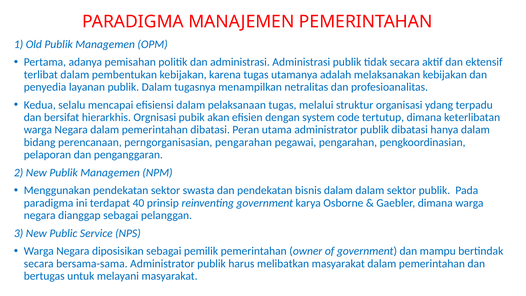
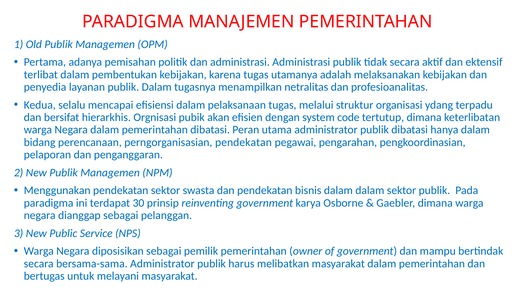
perngorganisasian pengarahan: pengarahan -> pendekatan
40: 40 -> 30
